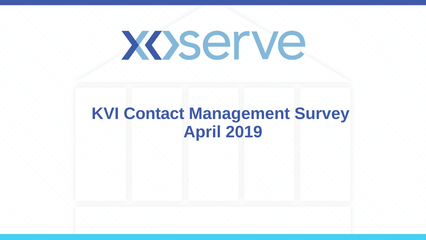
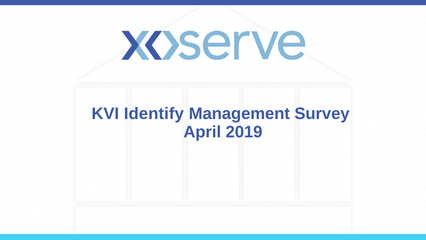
Contact: Contact -> Identify
